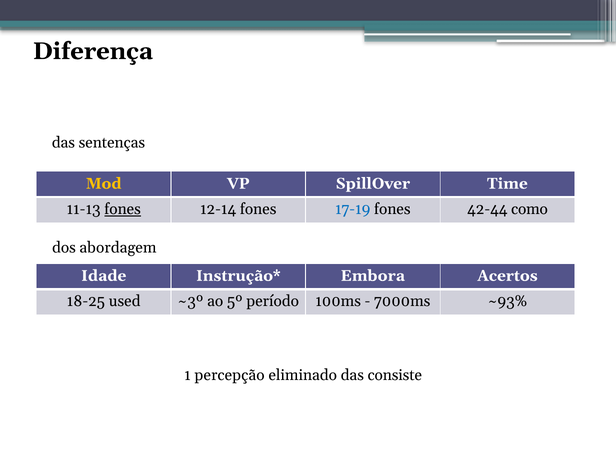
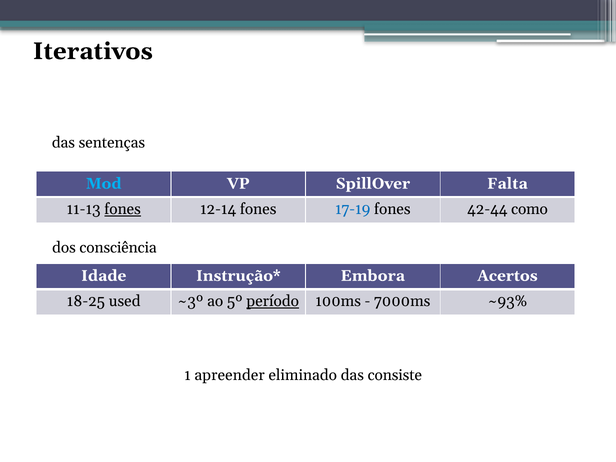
Diferença: Diferença -> Iterativos
Mod colour: yellow -> light blue
Time: Time -> Falta
abordagem: abordagem -> consciência
período underline: none -> present
percepção: percepção -> apreender
